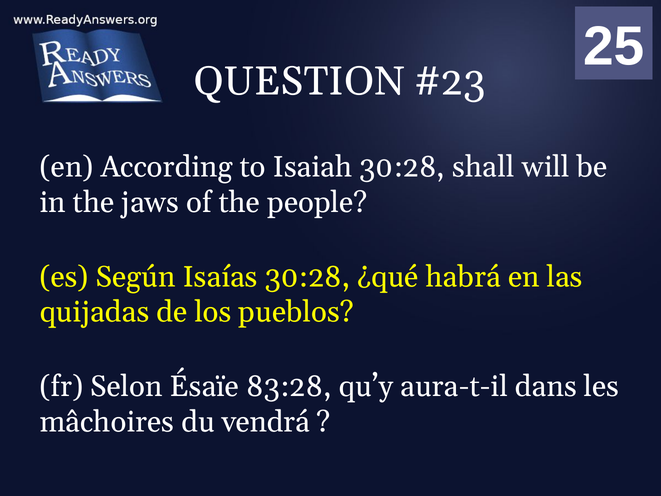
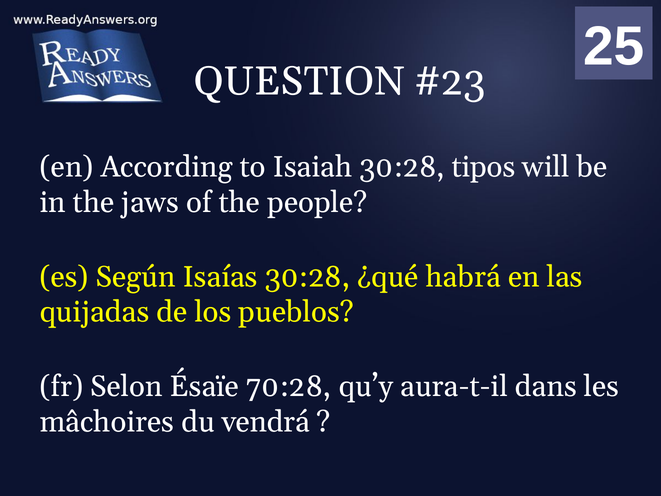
shall: shall -> tipos
83:28: 83:28 -> 70:28
